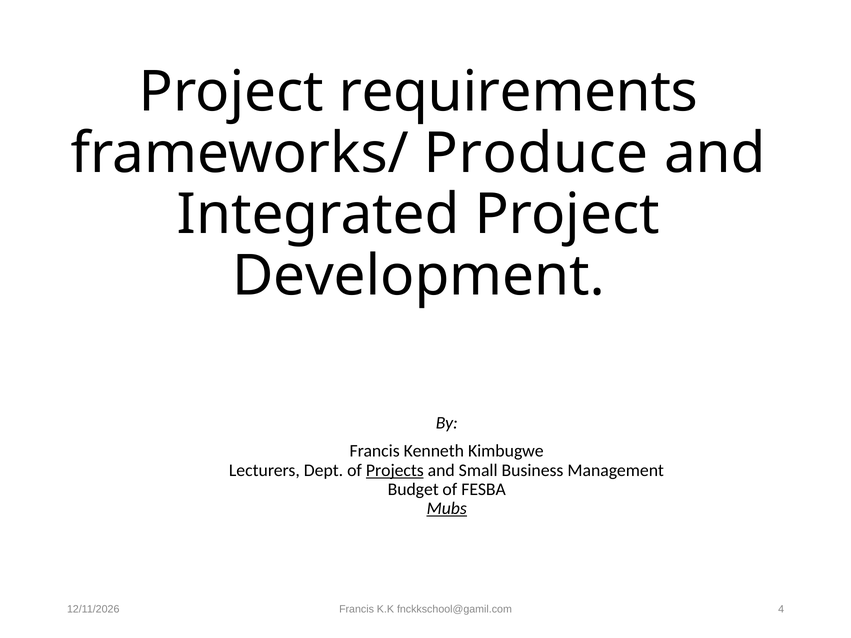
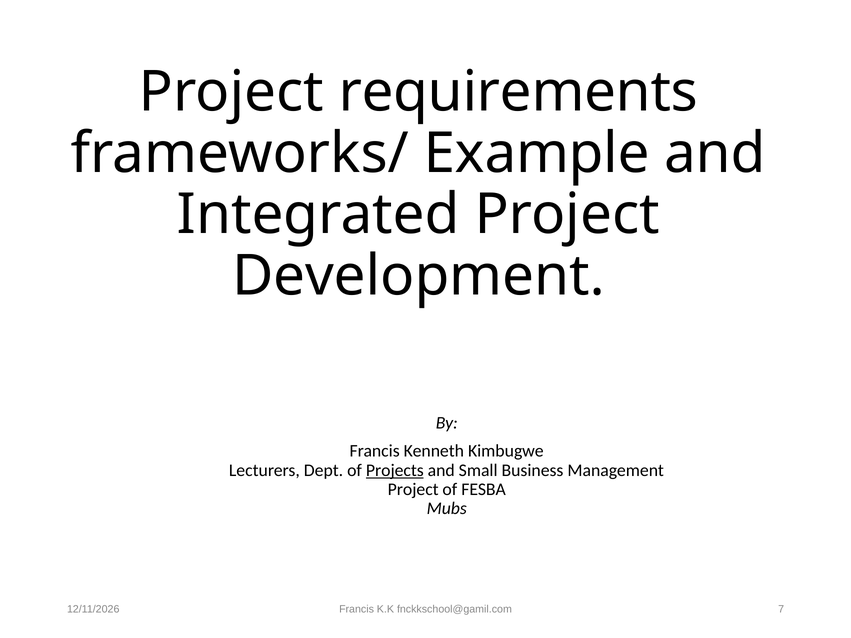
Produce: Produce -> Example
Budget at (413, 490): Budget -> Project
Mubs underline: present -> none
4: 4 -> 7
